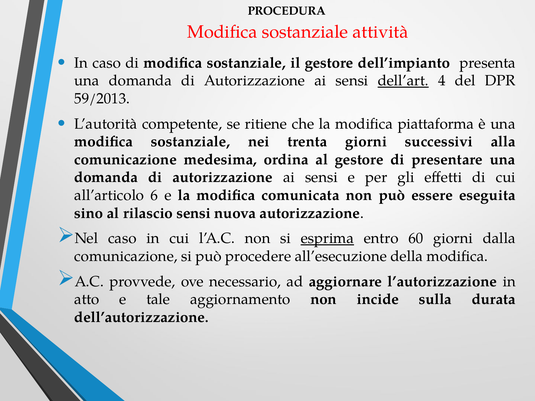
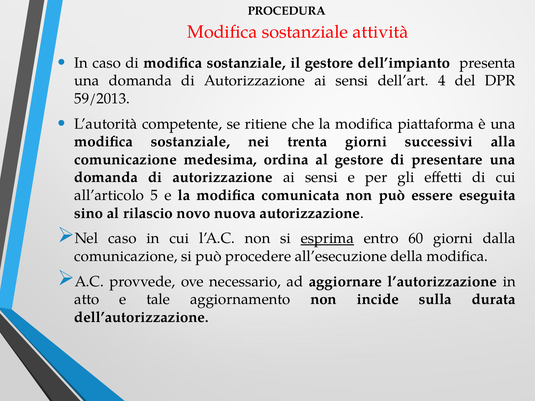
dell’art underline: present -> none
6: 6 -> 5
rilascio sensi: sensi -> novo
